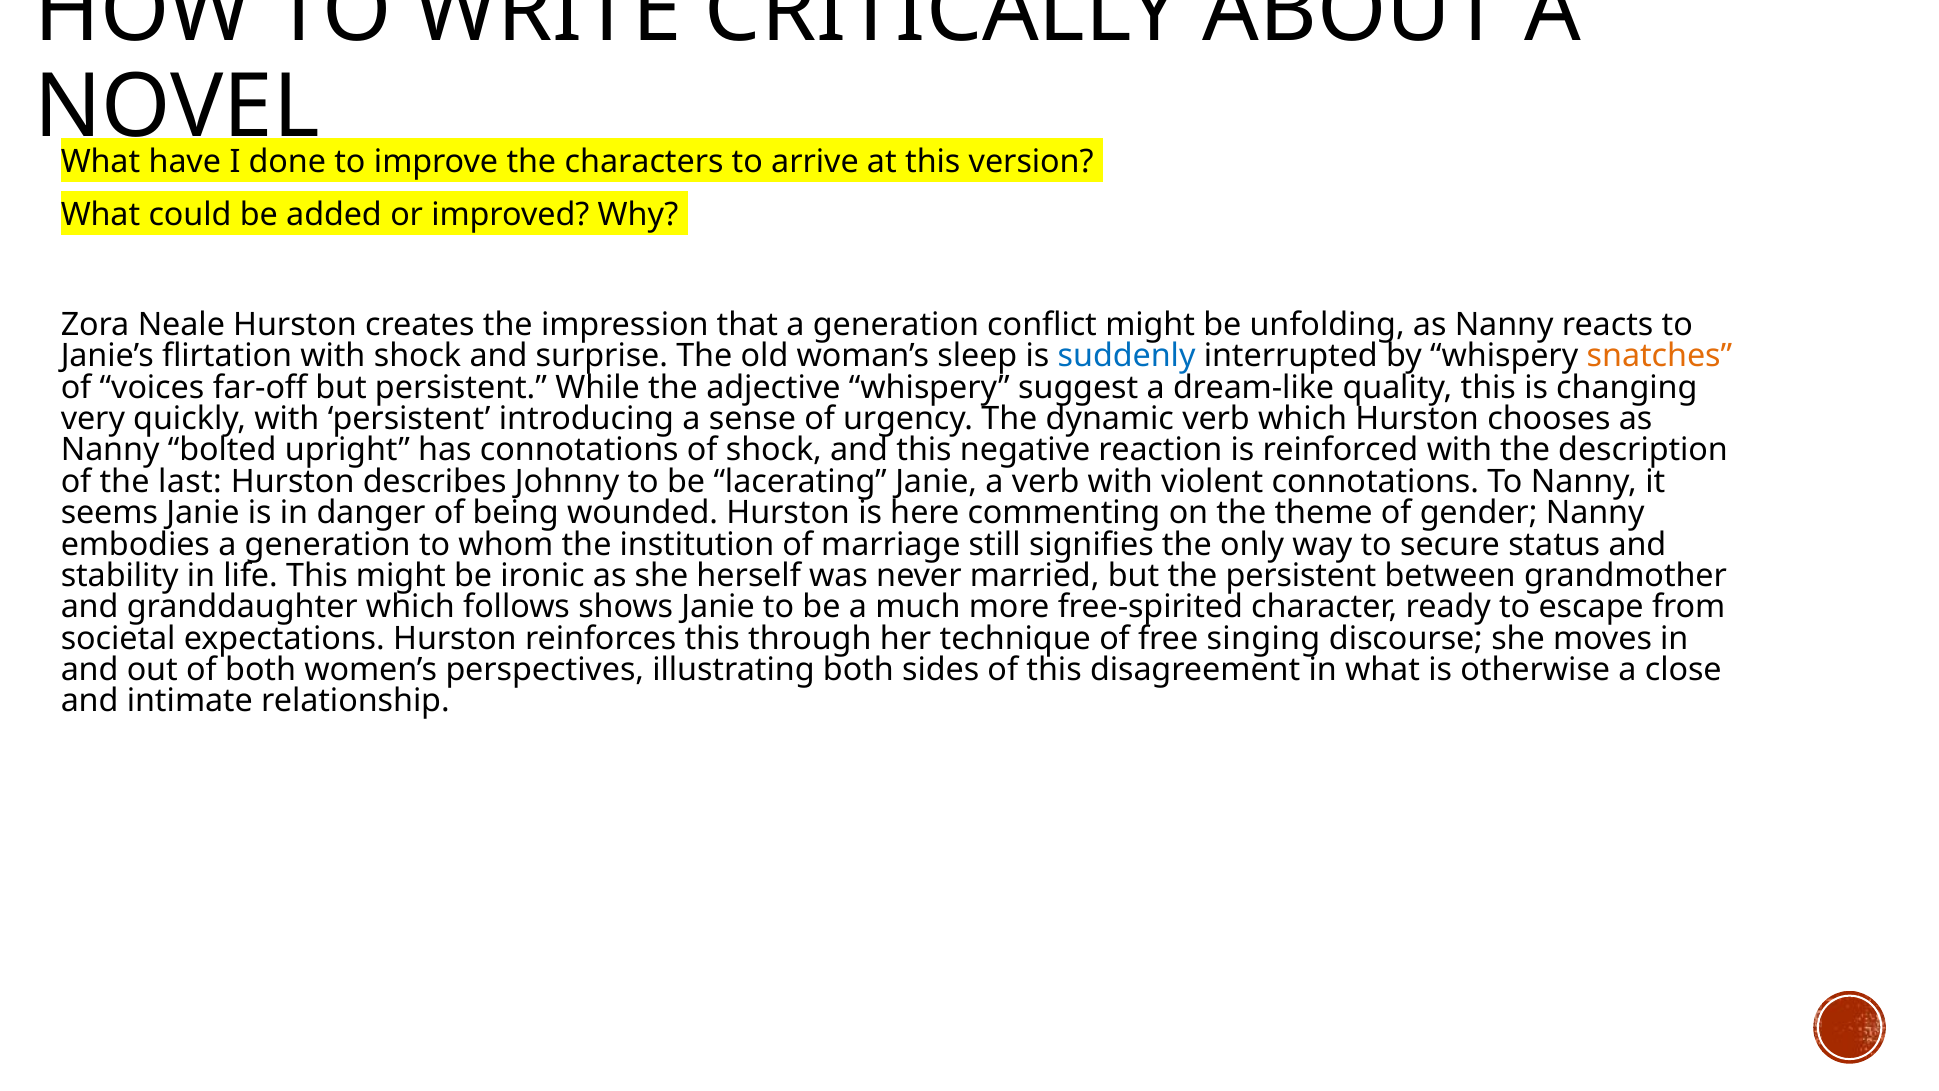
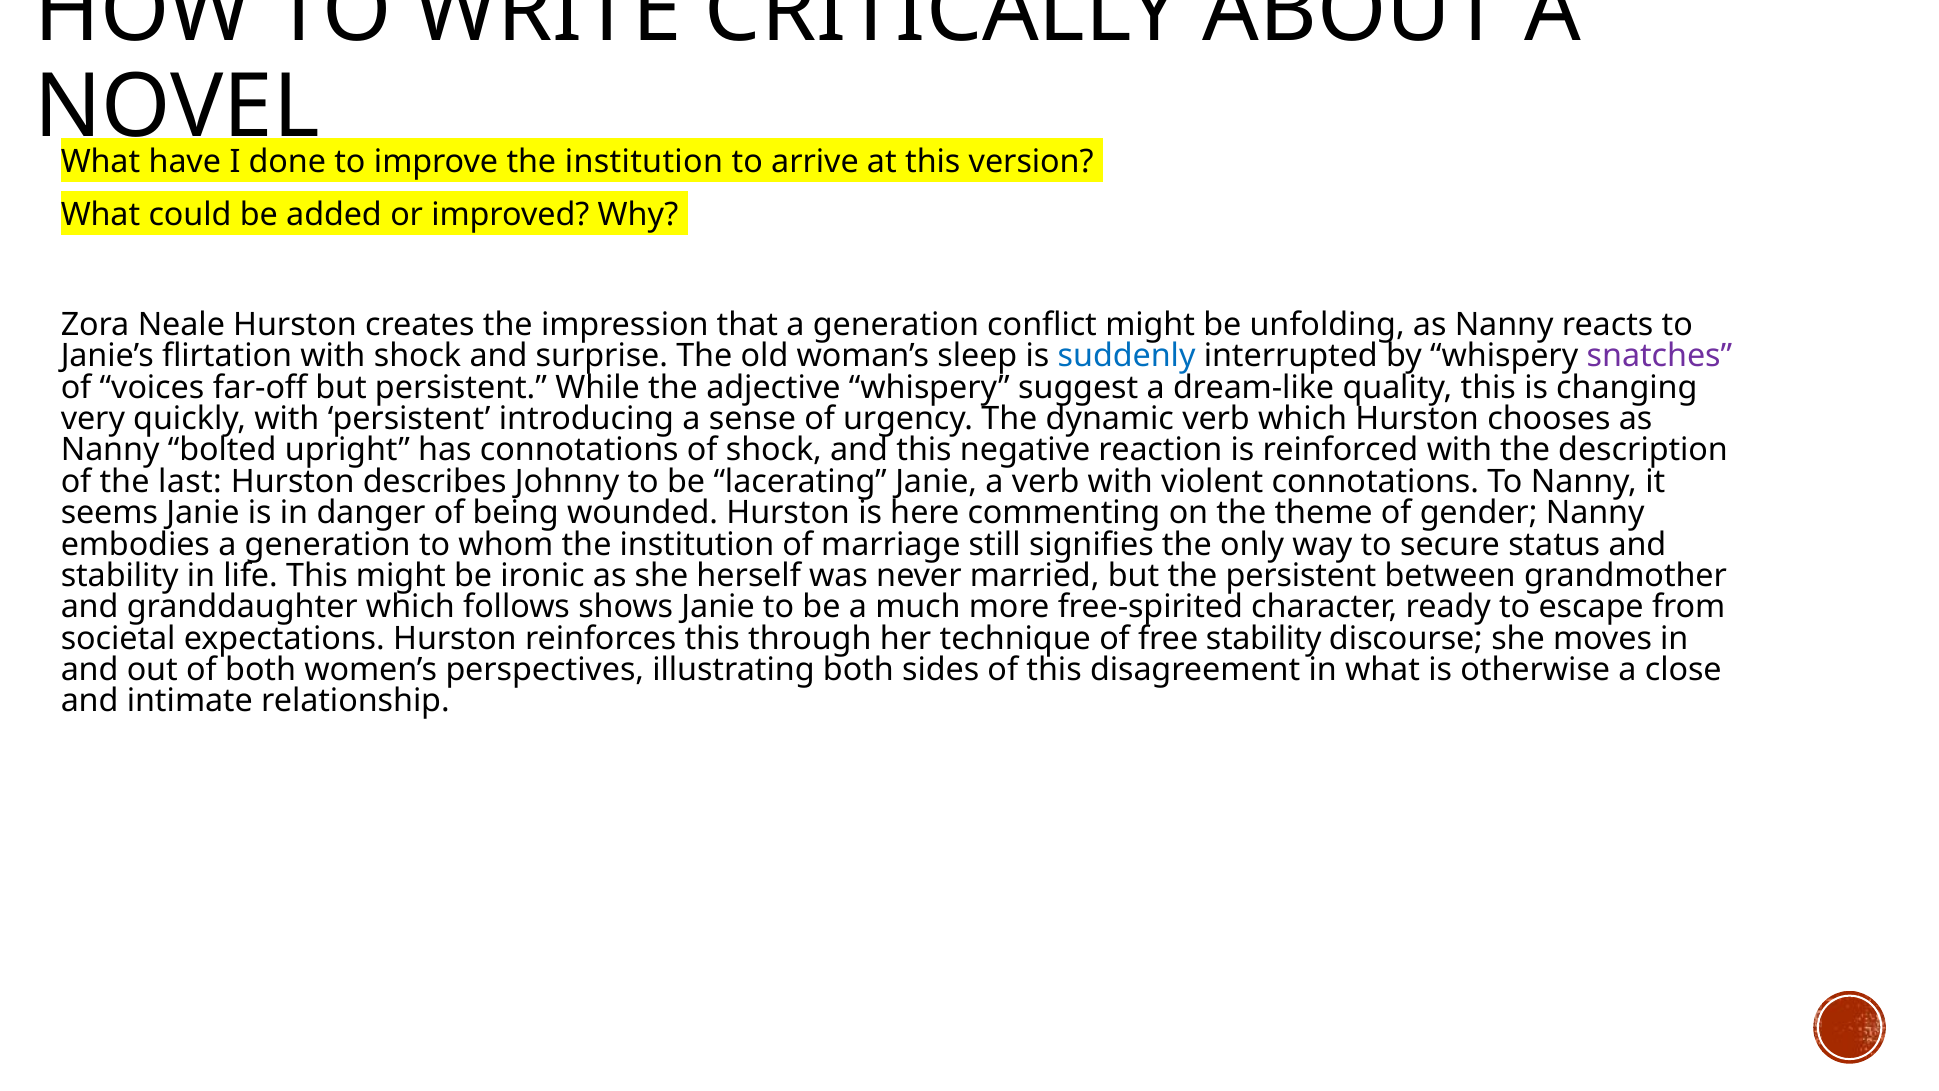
improve the characters: characters -> institution
snatches colour: orange -> purple
free singing: singing -> stability
